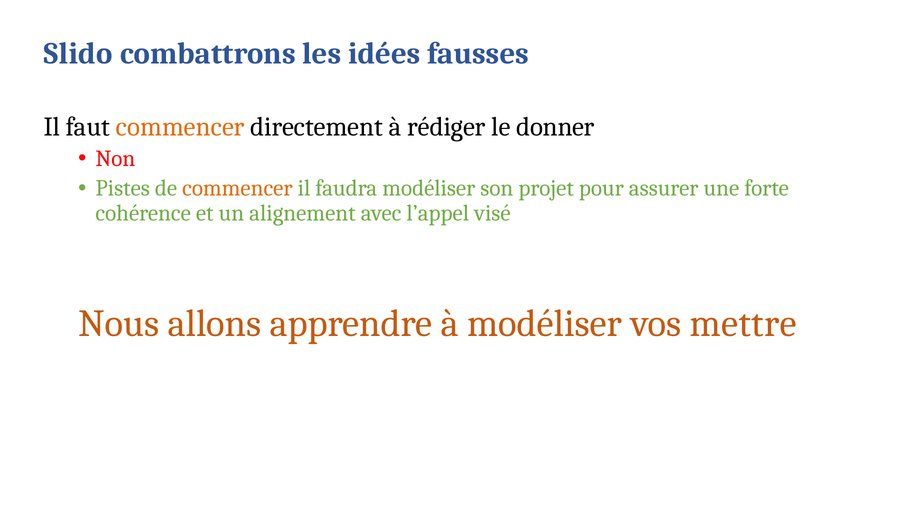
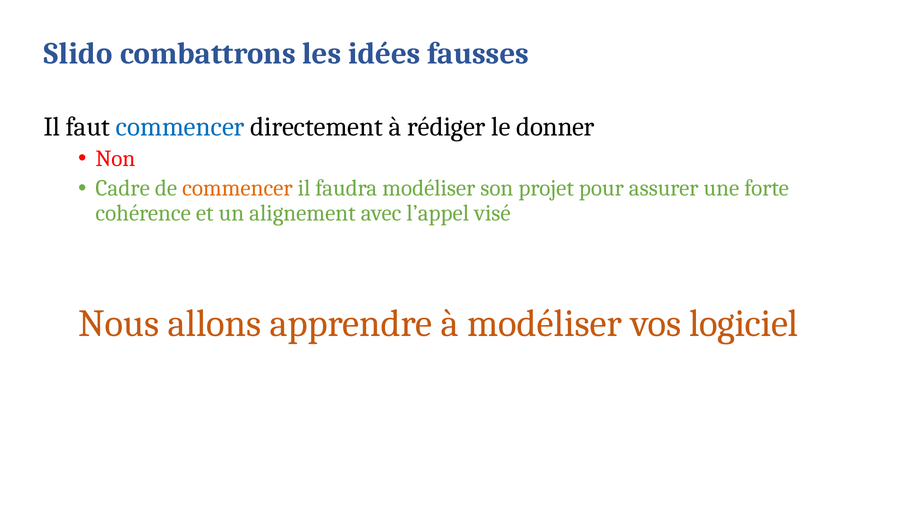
commencer at (180, 127) colour: orange -> blue
Pistes: Pistes -> Cadre
mettre: mettre -> logiciel
